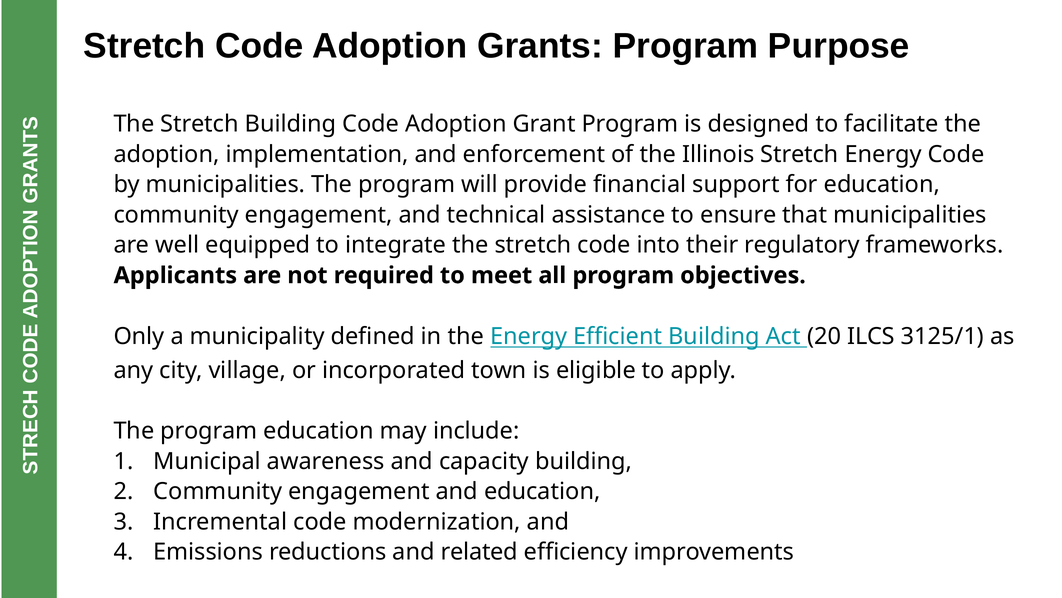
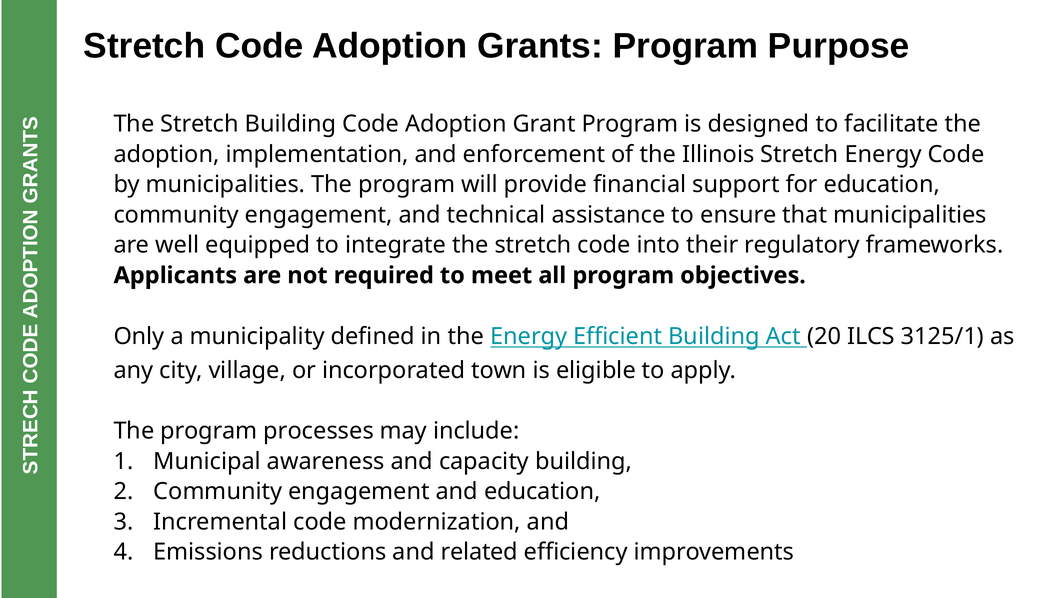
program education: education -> processes
